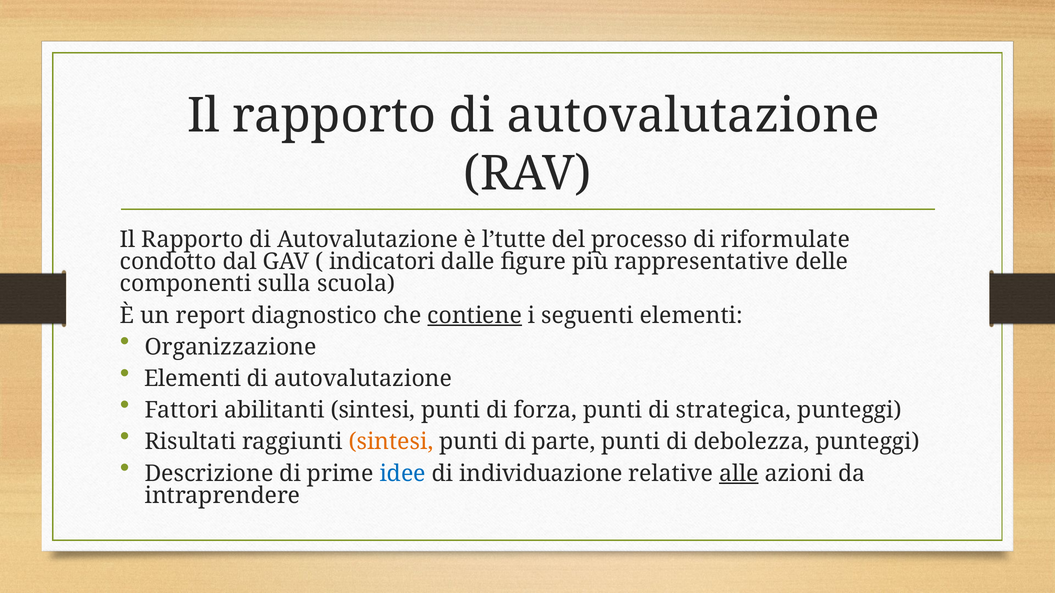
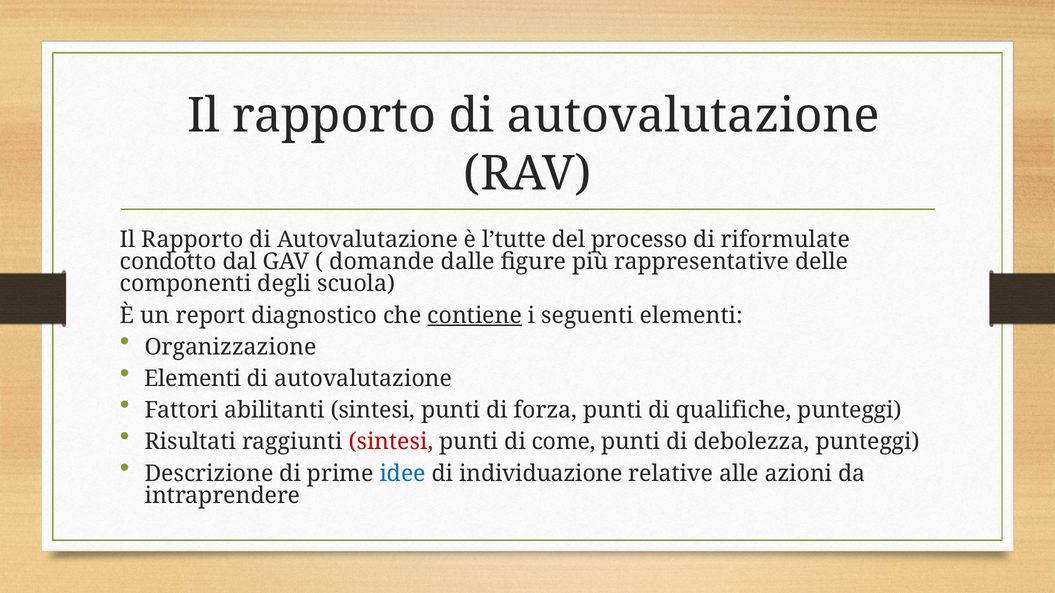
indicatori: indicatori -> domande
sulla: sulla -> degli
strategica: strategica -> qualifiche
sintesi at (391, 442) colour: orange -> red
parte: parte -> come
alle underline: present -> none
